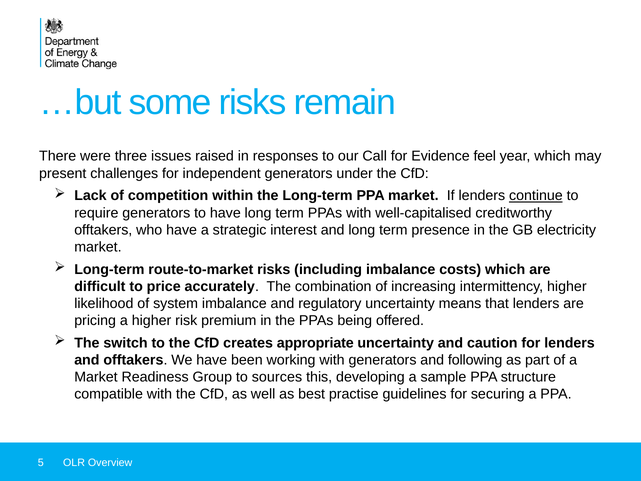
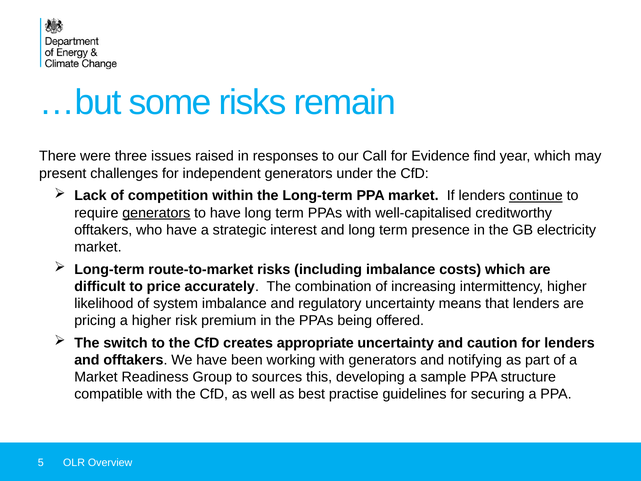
feel: feel -> find
generators at (156, 213) underline: none -> present
following: following -> notifying
